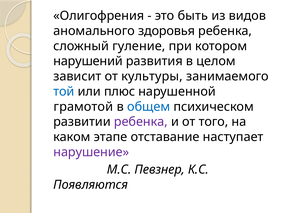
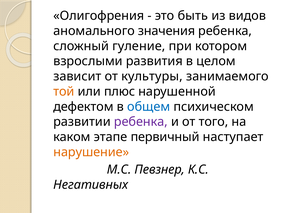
здоровья: здоровья -> значения
нарушений: нарушений -> взрослыми
той colour: blue -> orange
грамотой: грамотой -> дефектом
отставание: отставание -> первичный
нарушение colour: purple -> orange
Появляются: Появляются -> Негативных
